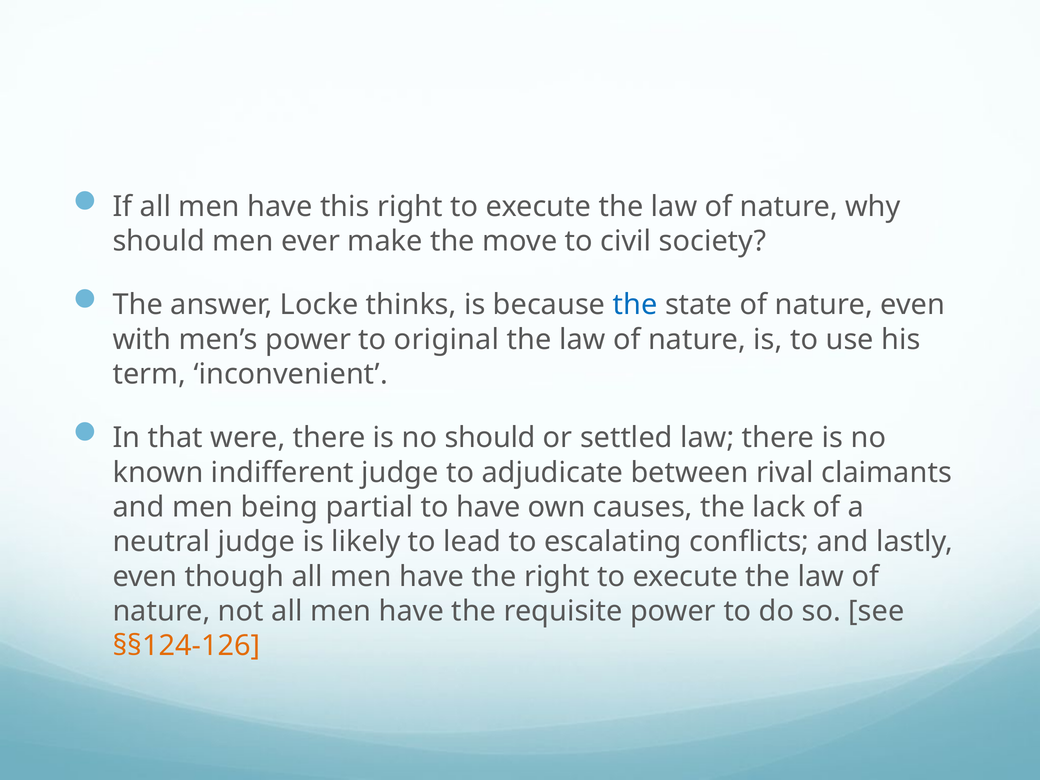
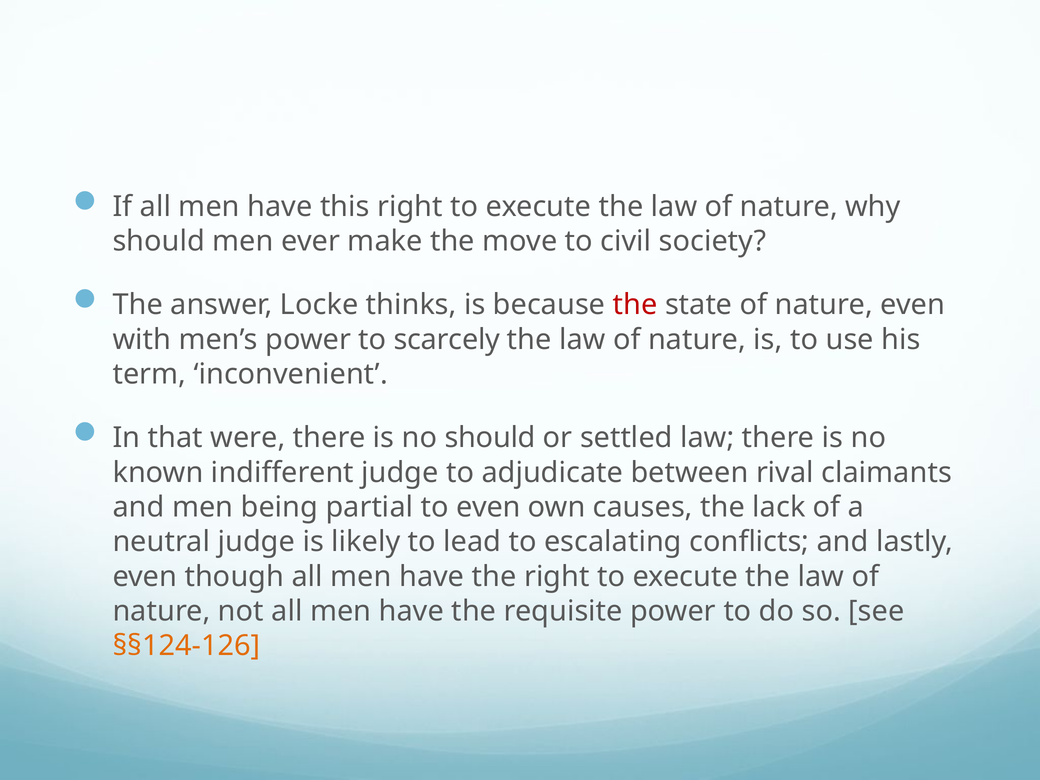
the at (635, 305) colour: blue -> red
original: original -> scarcely
to have: have -> even
